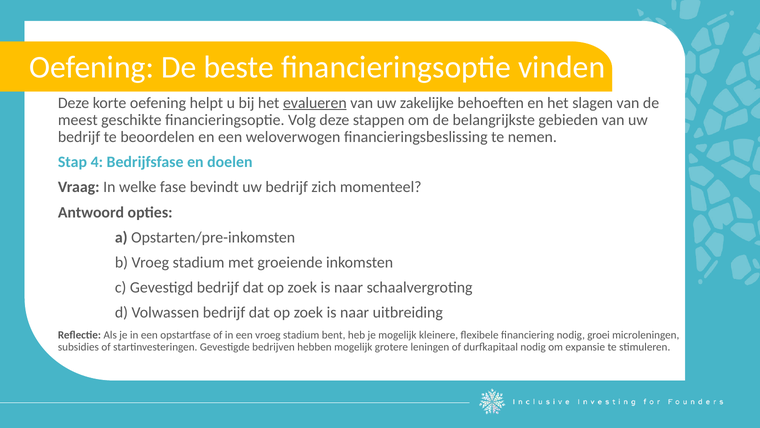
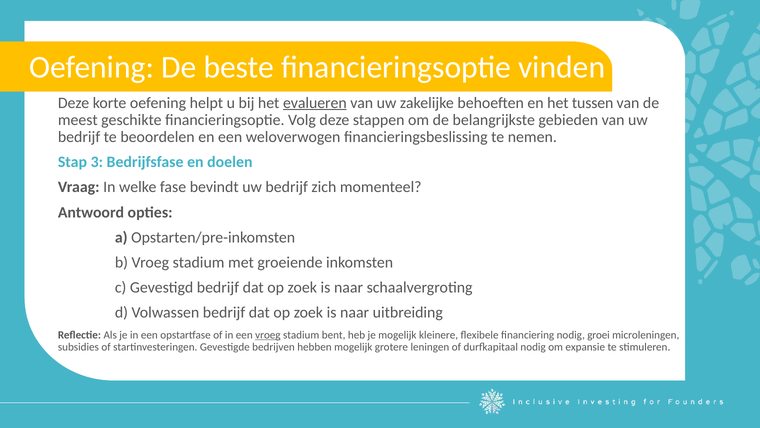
slagen: slagen -> tussen
4: 4 -> 3
vroeg at (268, 335) underline: none -> present
